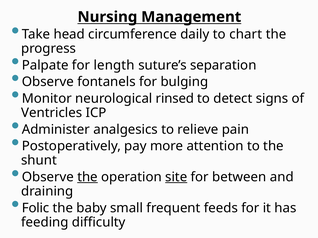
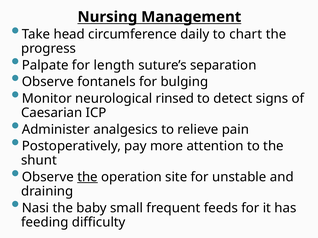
Ventricles: Ventricles -> Caesarian
site underline: present -> none
between: between -> unstable
Folic: Folic -> Nasi
